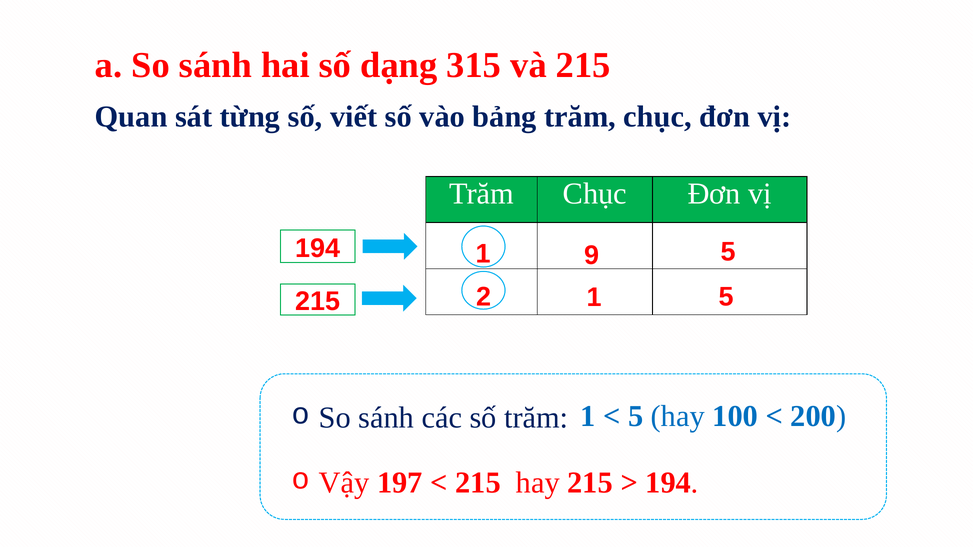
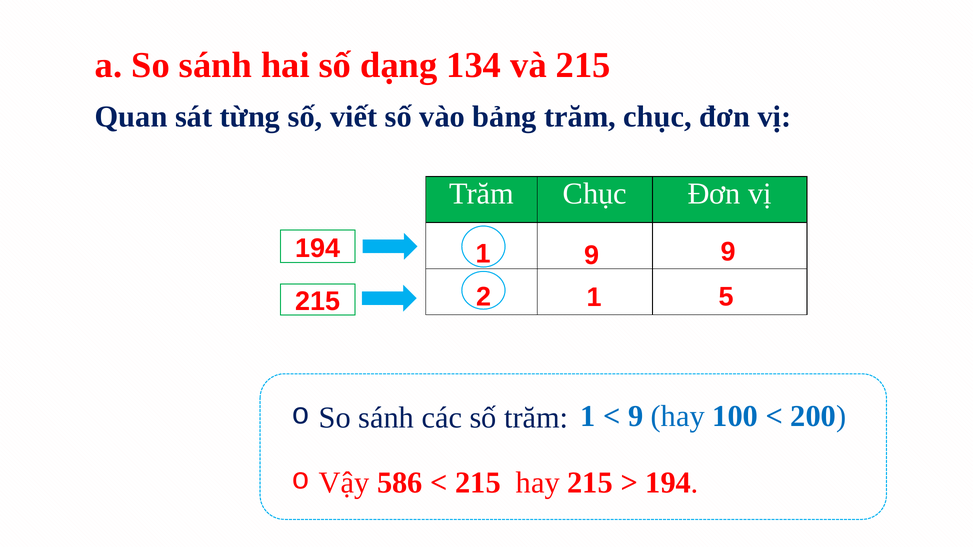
315: 315 -> 134
9 5: 5 -> 9
5 at (636, 416): 5 -> 9
197: 197 -> 586
